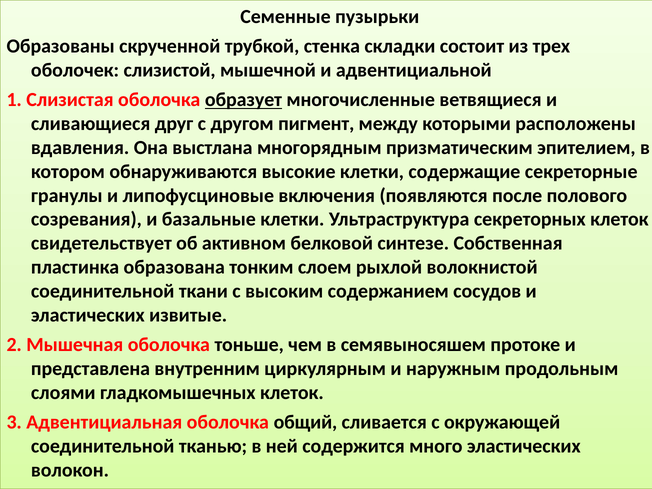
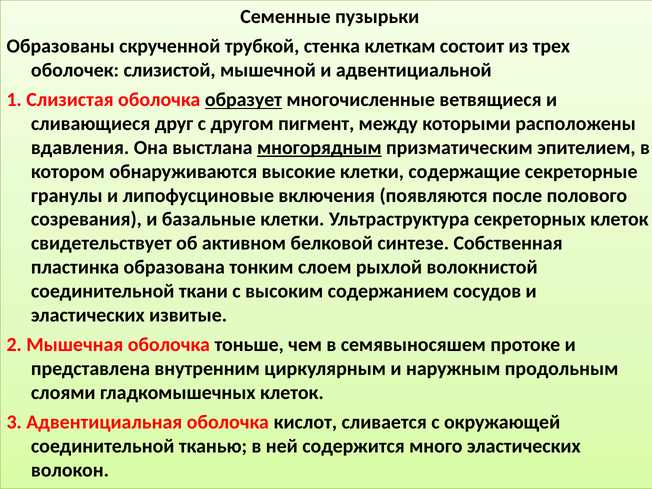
складки: складки -> клеткам
многорядным underline: none -> present
общий: общий -> кислот
